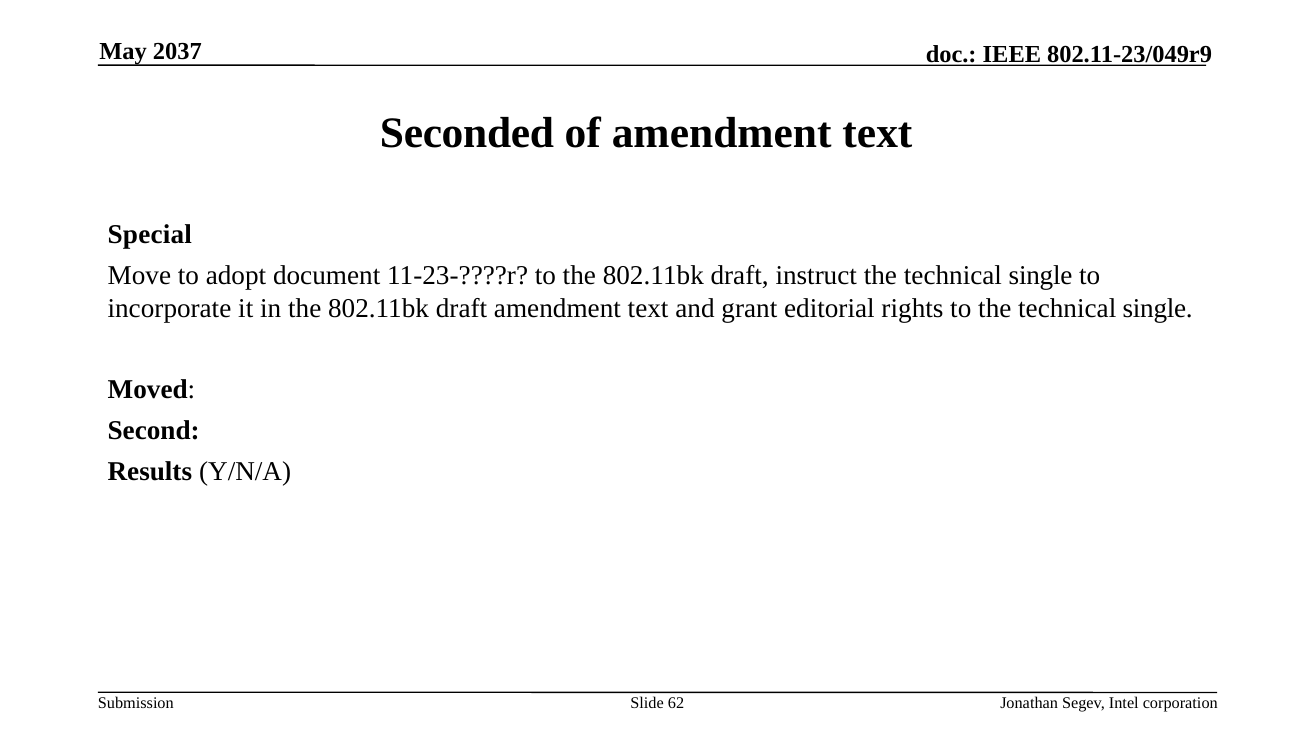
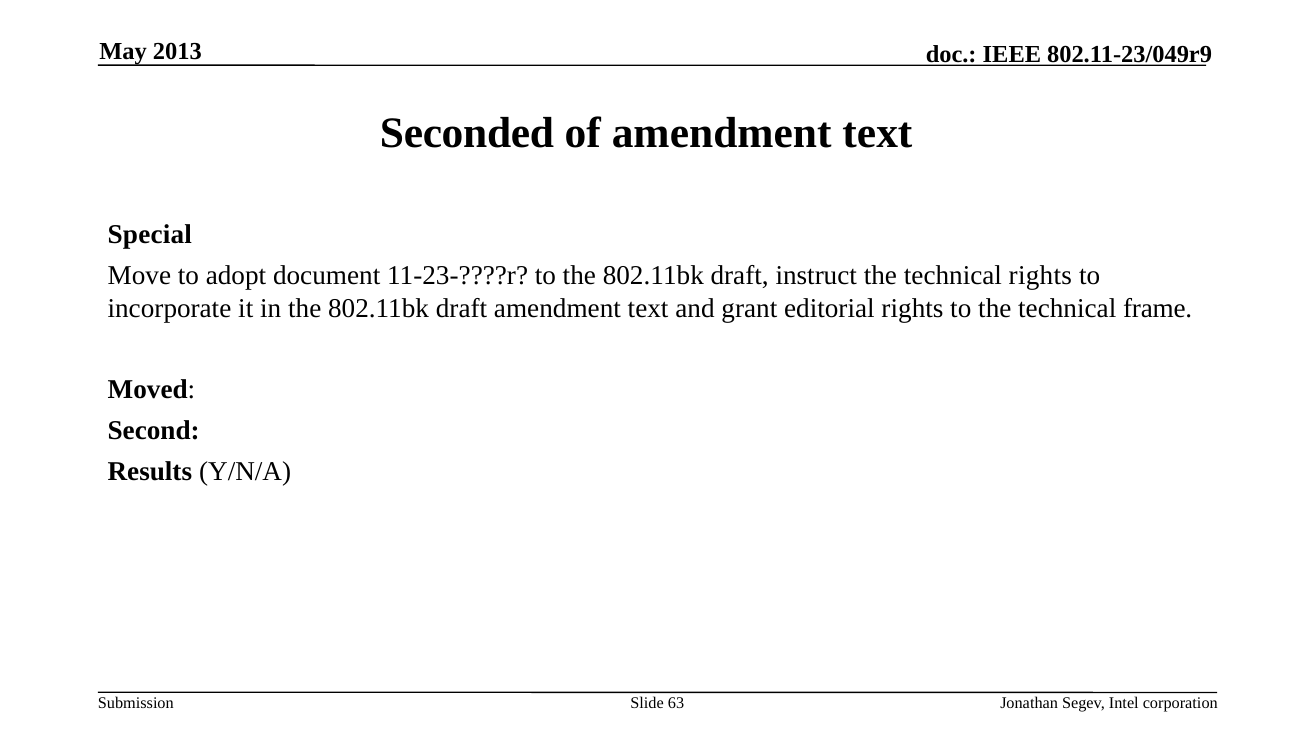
2037: 2037 -> 2013
instruct the technical single: single -> rights
to the technical single: single -> frame
62: 62 -> 63
